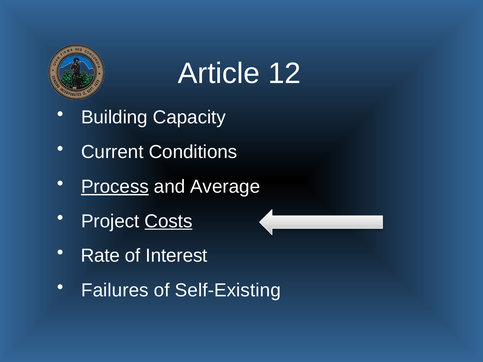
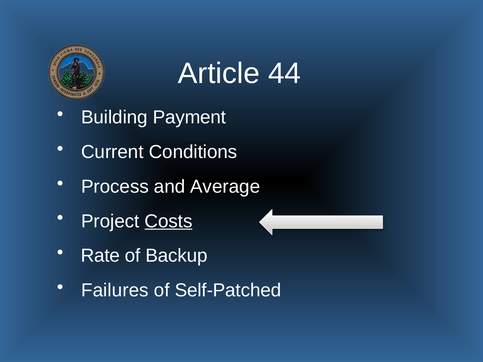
12: 12 -> 44
Capacity: Capacity -> Payment
Process underline: present -> none
Interest: Interest -> Backup
Self-Existing: Self-Existing -> Self-Patched
